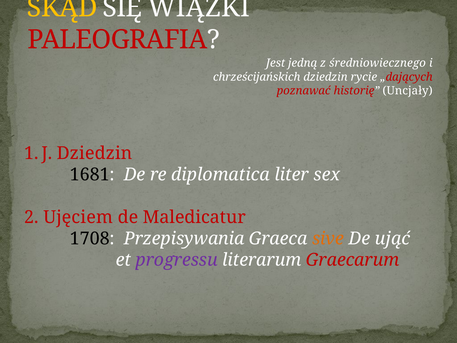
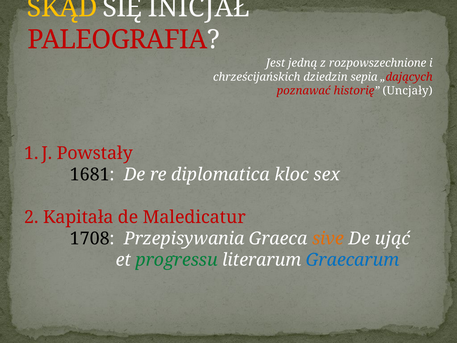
WIĄZKI: WIĄZKI -> INICJAŁ
średniowiecznego: średniowiecznego -> rozpowszechnione
rycie: rycie -> sepia
Dziedzin at (95, 153): Dziedzin -> Powstały
liter: liter -> kloc
Ujęciem: Ujęciem -> Kapitała
progressu colour: purple -> green
Graecarum colour: red -> blue
